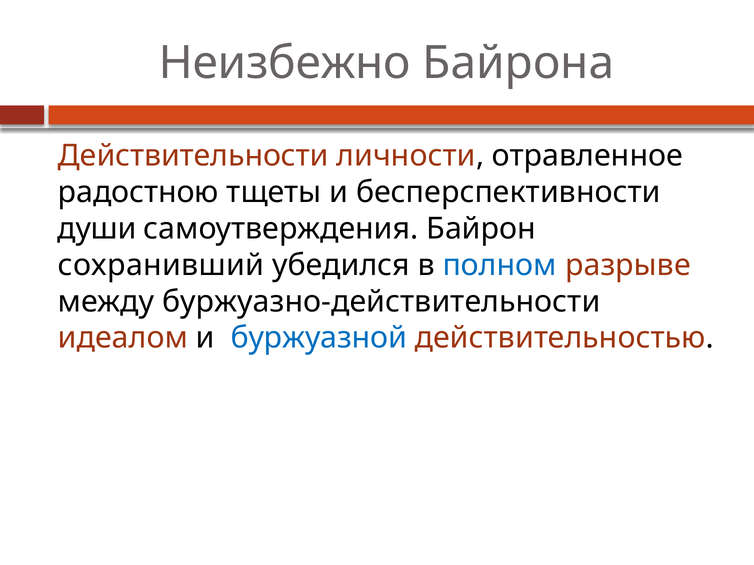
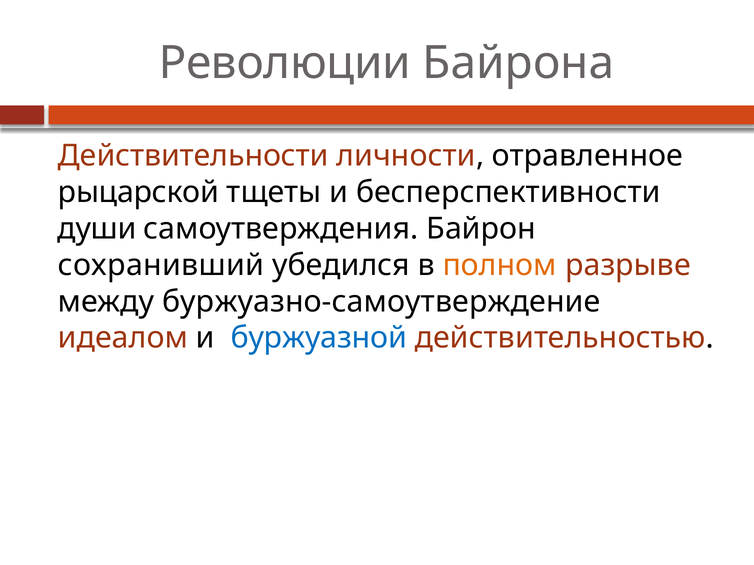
Неизбежно: Неизбежно -> Революции
радостною: радостною -> рыцарской
полном colour: blue -> orange
буржуазно-действительности: буржуазно-действительности -> буржуазно-самоутверждение
